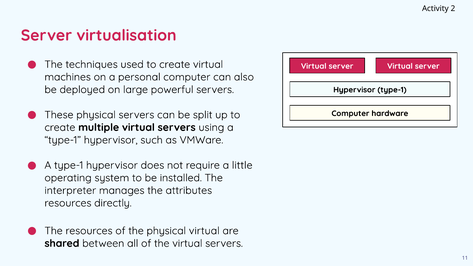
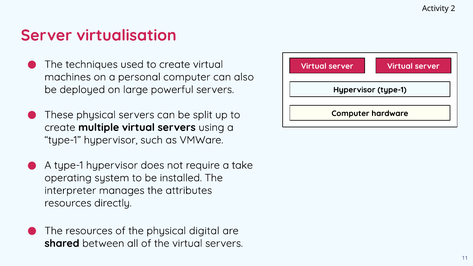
little: little -> take
physical virtual: virtual -> digital
